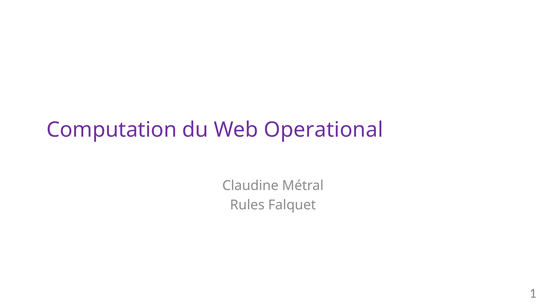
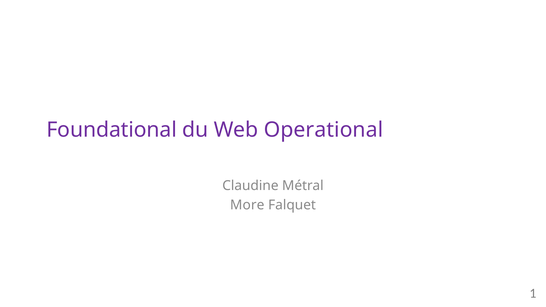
Computation: Computation -> Foundational
Rules: Rules -> More
